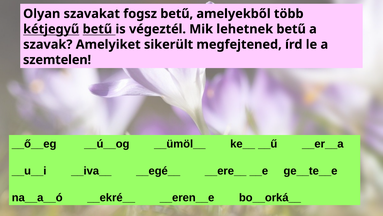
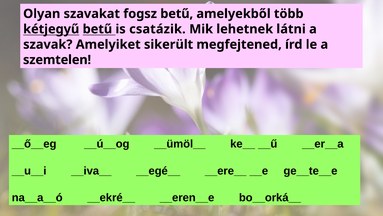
végeztél: végeztél -> csatázik
lehetnek betű: betű -> látni
